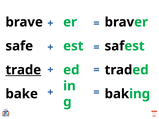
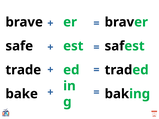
trade underline: present -> none
